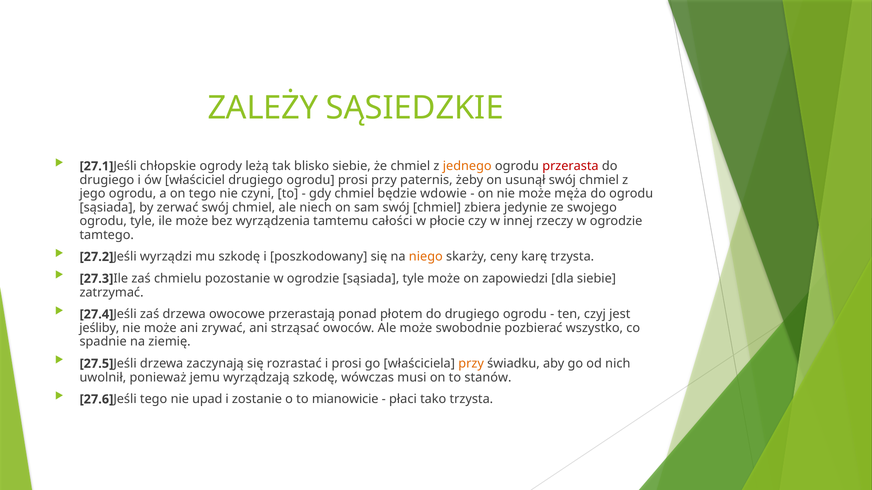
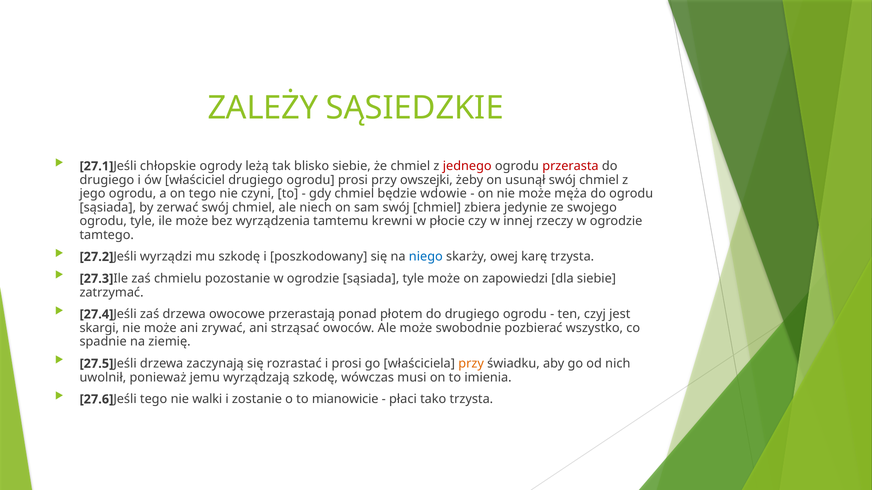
jednego colour: orange -> red
paternis: paternis -> owszejki
całości: całości -> krewni
niego colour: orange -> blue
ceny: ceny -> owej
jeśliby: jeśliby -> skargi
stanów: stanów -> imienia
upad: upad -> walki
